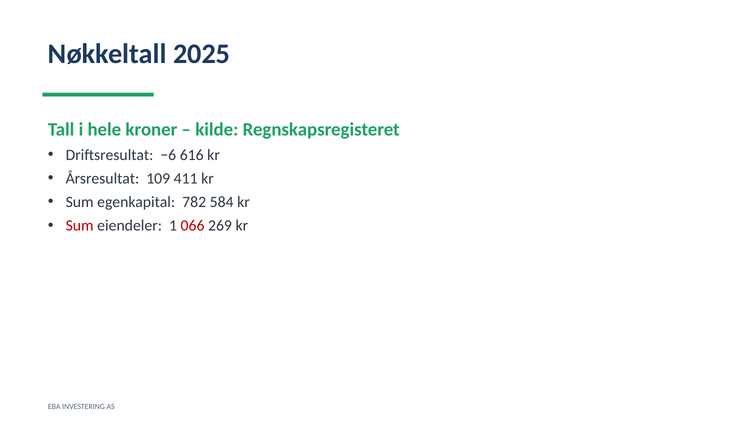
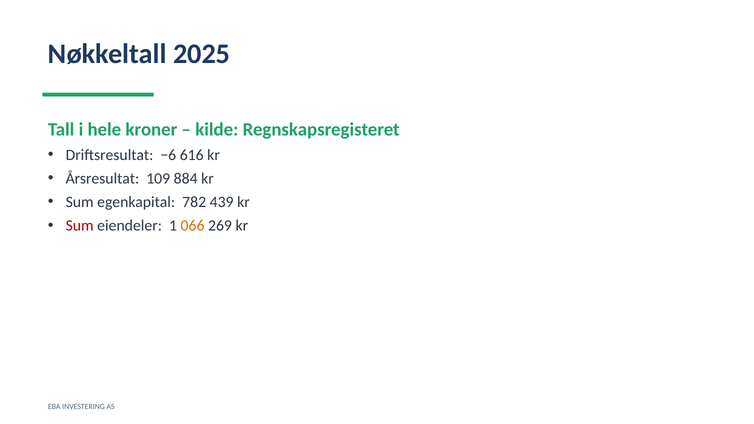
411: 411 -> 884
584: 584 -> 439
066 colour: red -> orange
